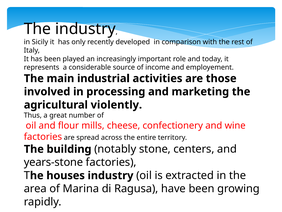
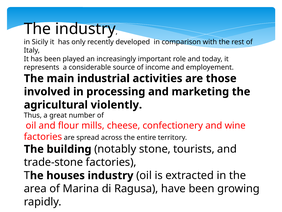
centers: centers -> tourists
years-stone: years-stone -> trade-stone
